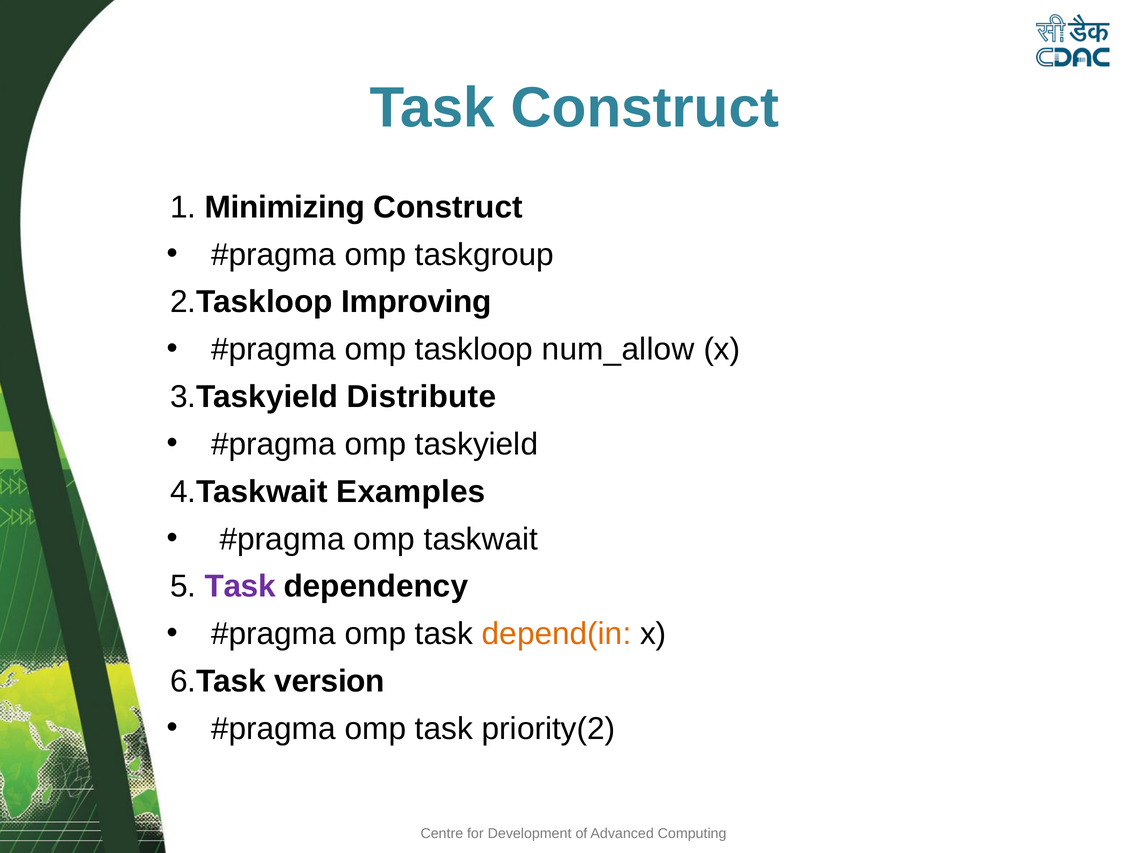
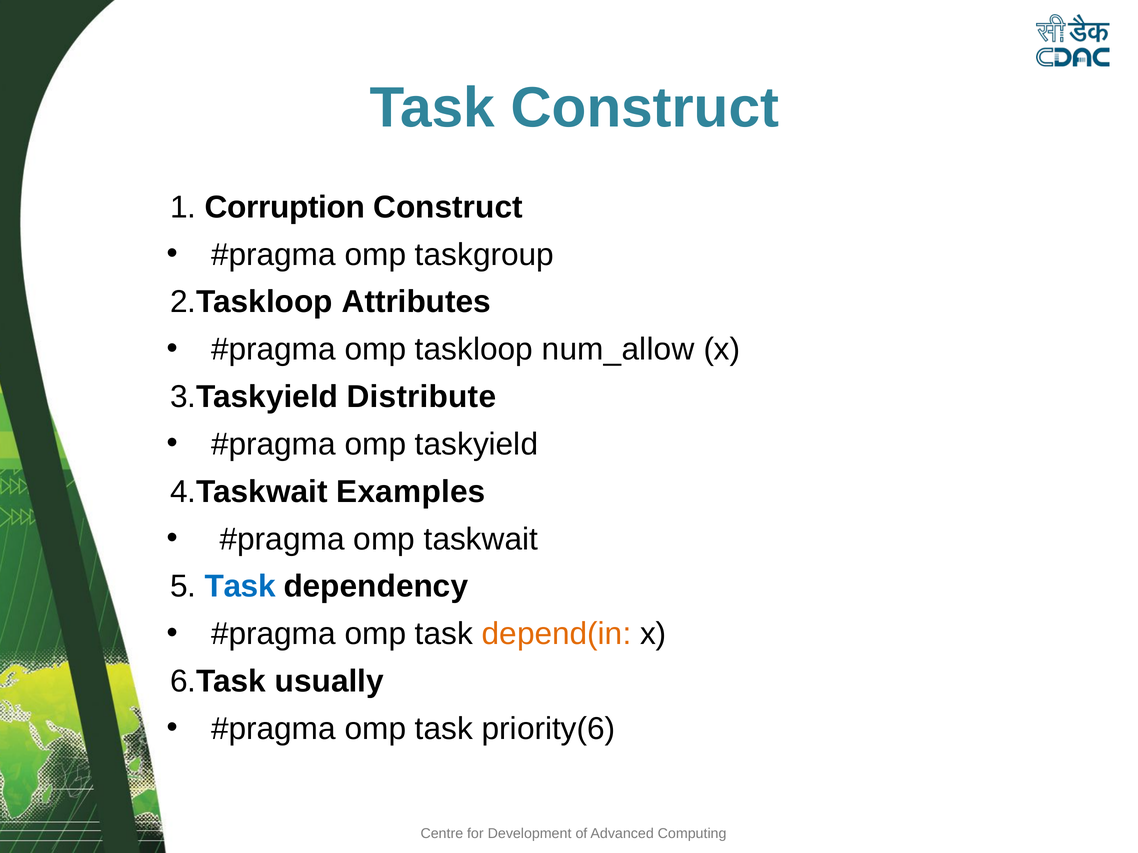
Minimizing: Minimizing -> Corruption
Improving: Improving -> Attributes
Task at (240, 587) colour: purple -> blue
version: version -> usually
priority(2: priority(2 -> priority(6
